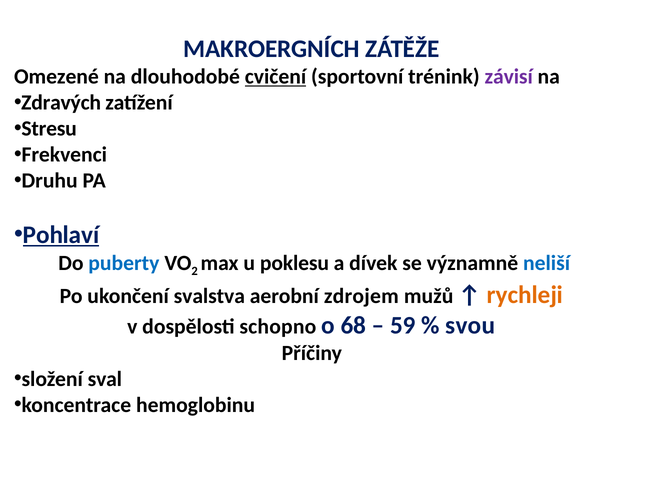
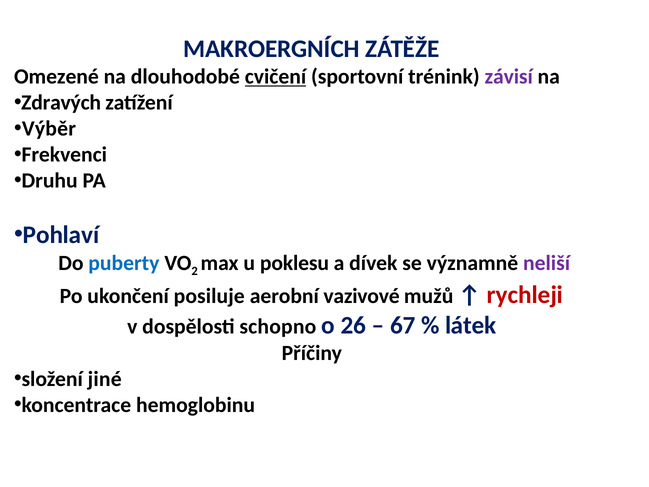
Stresu: Stresu -> Výběr
Pohlaví underline: present -> none
neliší colour: blue -> purple
svalstva: svalstva -> posiluje
zdrojem: zdrojem -> vazivové
rychleji colour: orange -> red
68: 68 -> 26
59: 59 -> 67
svou: svou -> látek
sval: sval -> jiné
